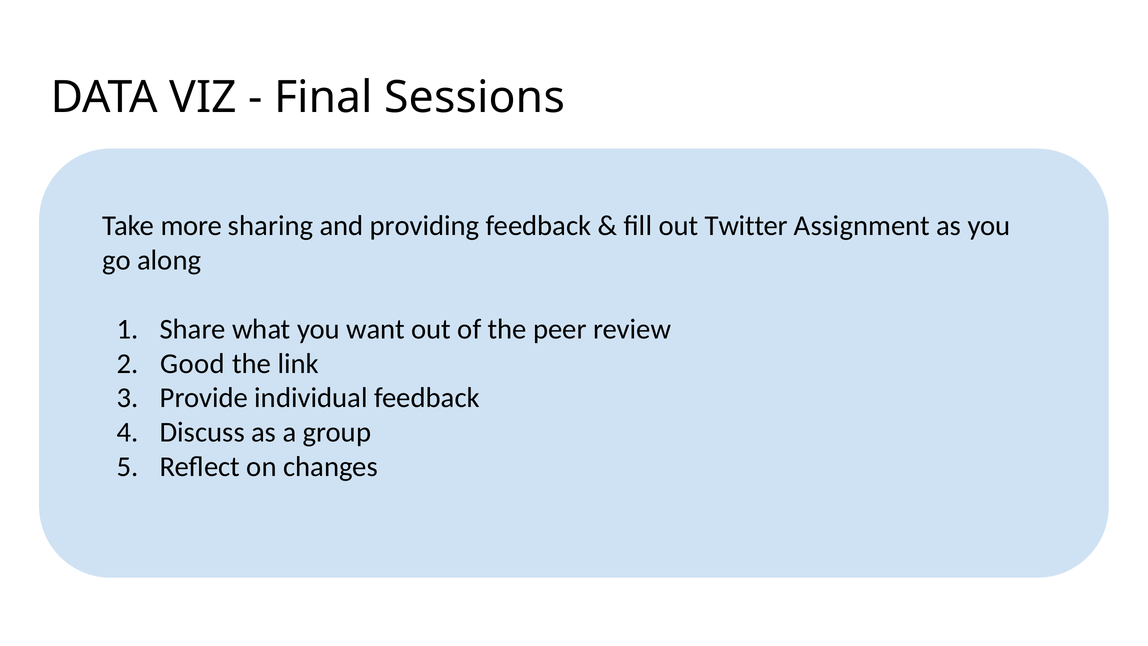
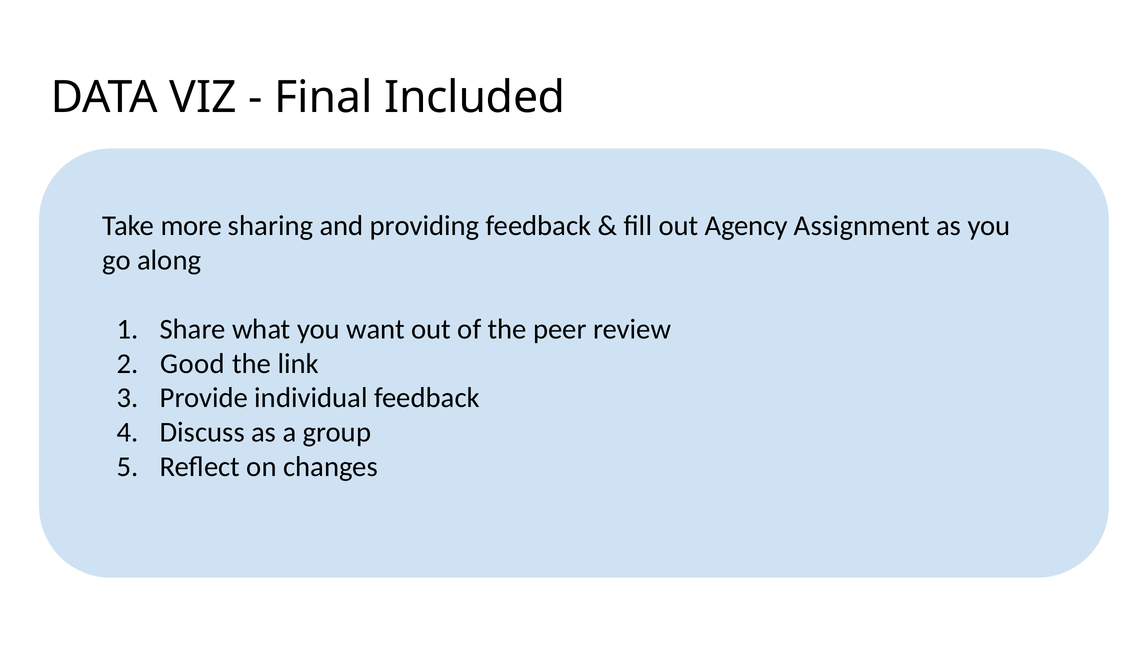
Sessions: Sessions -> Included
Twitter: Twitter -> Agency
